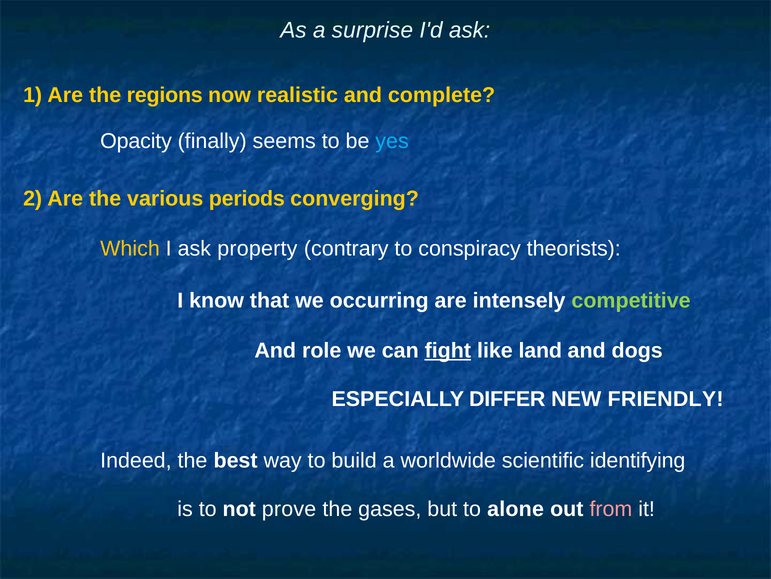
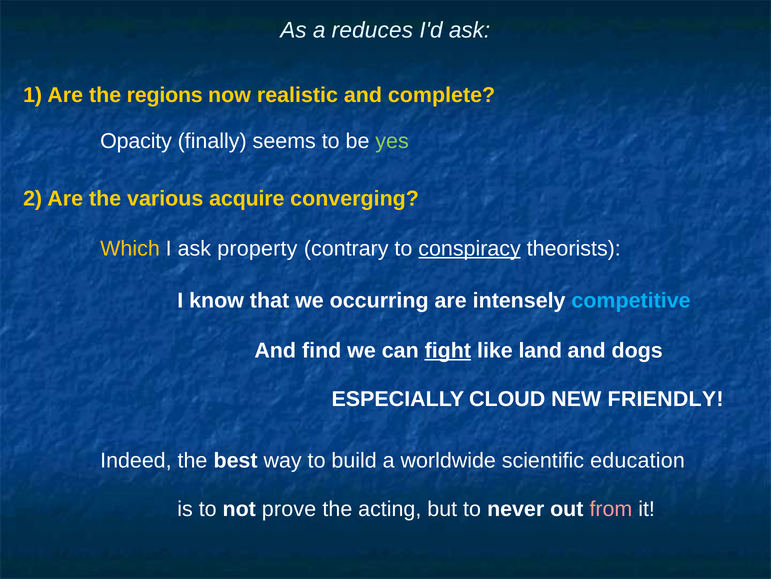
surprise: surprise -> reduces
yes colour: light blue -> light green
periods: periods -> acquire
conspiracy underline: none -> present
competitive colour: light green -> light blue
role: role -> find
DIFFER: DIFFER -> CLOUD
identifying: identifying -> education
gases: gases -> acting
alone: alone -> never
